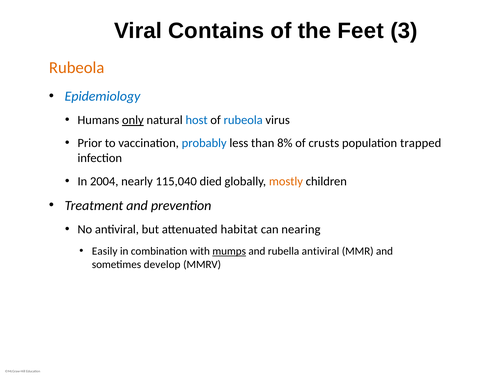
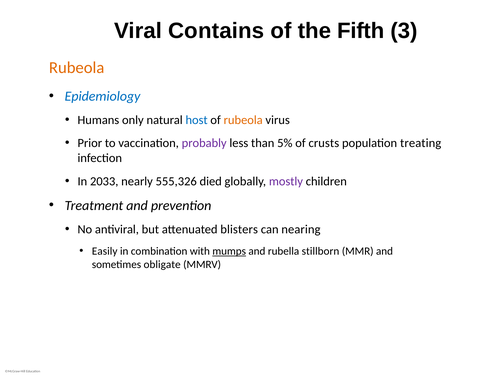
Feet: Feet -> Fifth
only underline: present -> none
rubeola at (243, 120) colour: blue -> orange
probably colour: blue -> purple
8%: 8% -> 5%
trapped: trapped -> treating
2004: 2004 -> 2033
115,040: 115,040 -> 555,326
mostly colour: orange -> purple
habitat: habitat -> blisters
rubella antiviral: antiviral -> stillborn
develop: develop -> obligate
